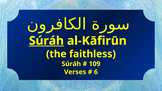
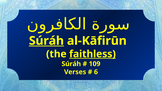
faithless underline: none -> present
